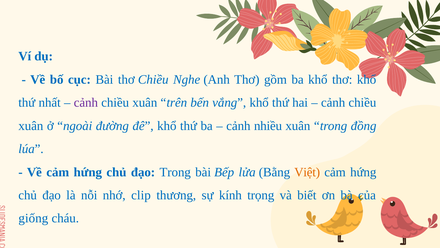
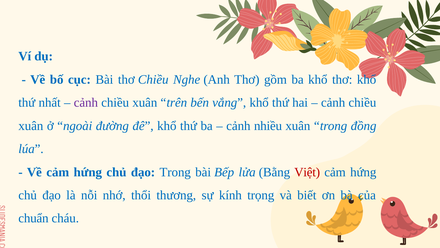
Việt colour: orange -> red
clip: clip -> thổi
giống: giống -> chuẩn
